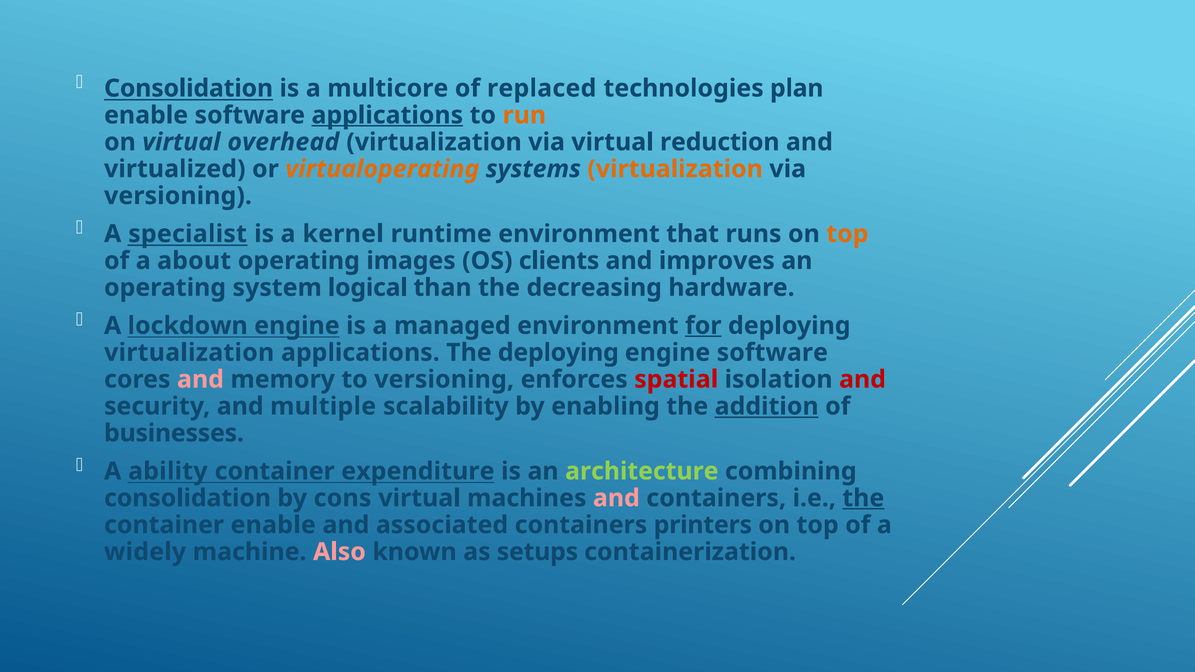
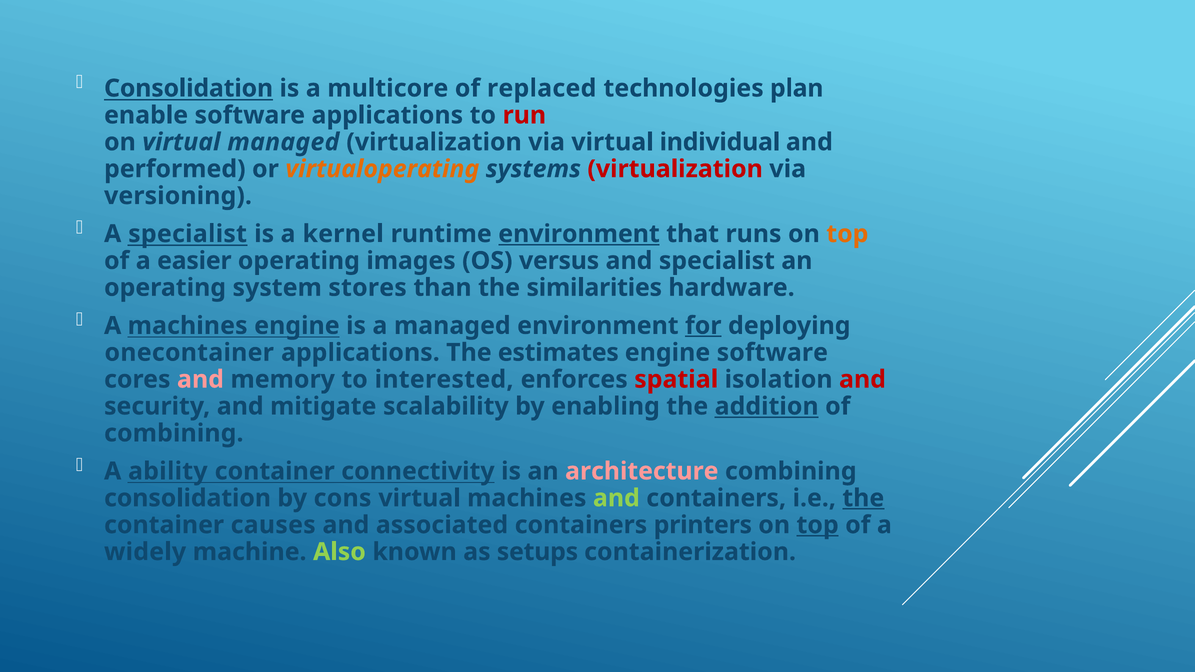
applications at (387, 115) underline: present -> none
run colour: orange -> red
virtual overhead: overhead -> managed
reduction: reduction -> individual
virtualized: virtualized -> performed
virtualization at (675, 169) colour: orange -> red
environment at (579, 234) underline: none -> present
about: about -> easier
clients: clients -> versus
and improves: improves -> specialist
logical: logical -> stores
decreasing: decreasing -> similarities
A lockdown: lockdown -> machines
virtualization at (189, 353): virtualization -> onecontainer
The deploying: deploying -> estimates
to versioning: versioning -> interested
multiple: multiple -> mitigate
businesses at (174, 433): businesses -> combining
expenditure: expenditure -> connectivity
architecture colour: light green -> pink
and at (616, 498) colour: pink -> light green
container enable: enable -> causes
top at (818, 525) underline: none -> present
Also colour: pink -> light green
